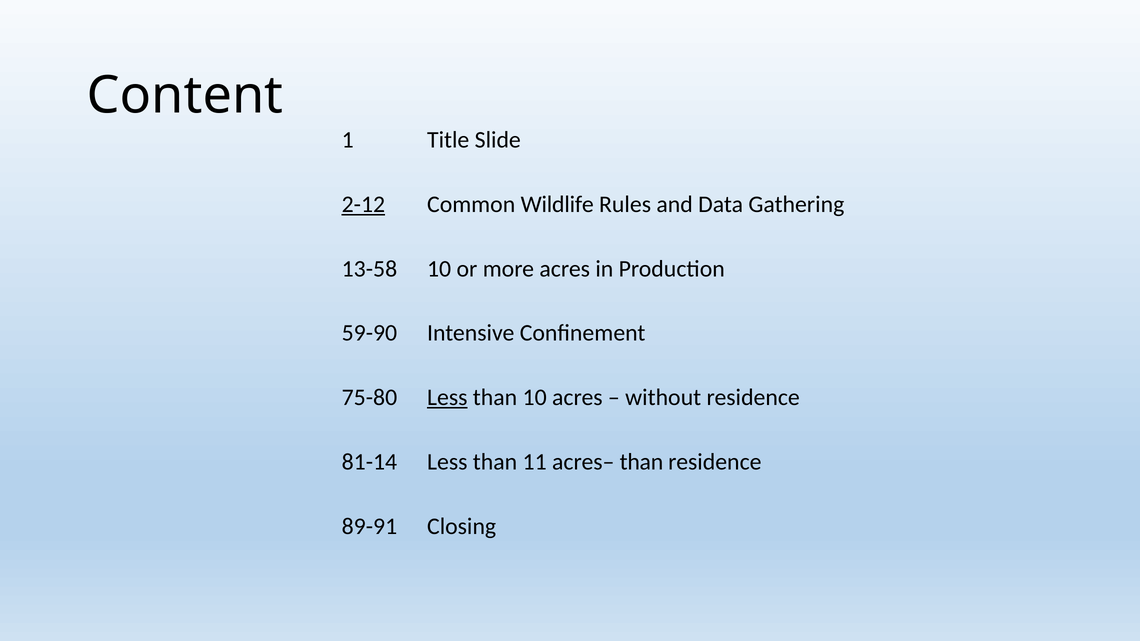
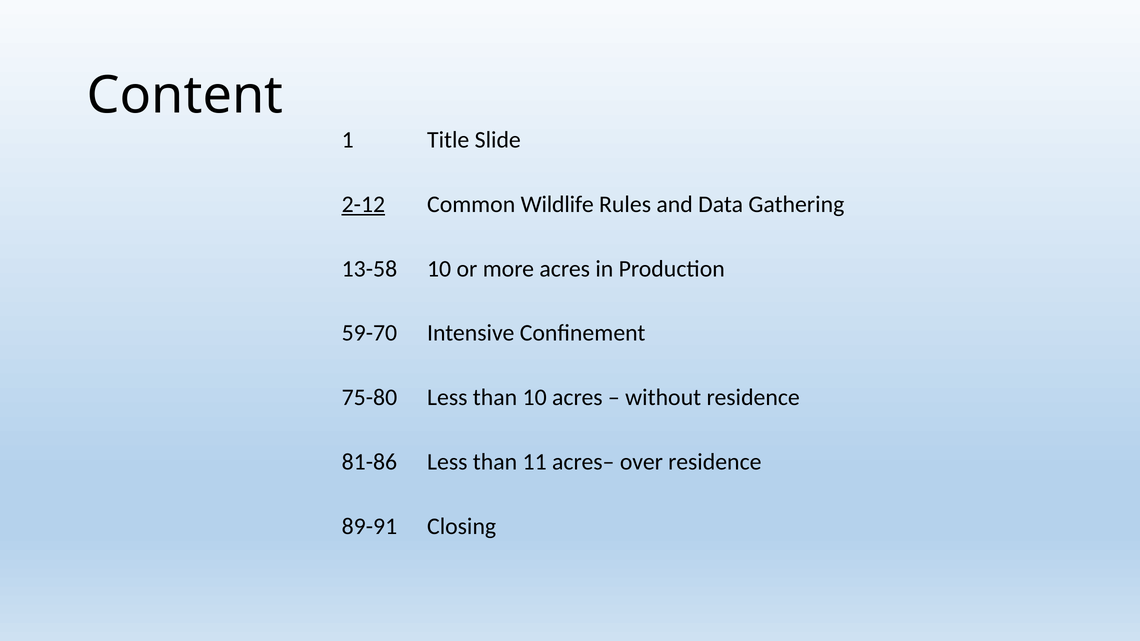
59-90: 59-90 -> 59-70
Less at (447, 398) underline: present -> none
81-14: 81-14 -> 81-86
acres– than: than -> over
